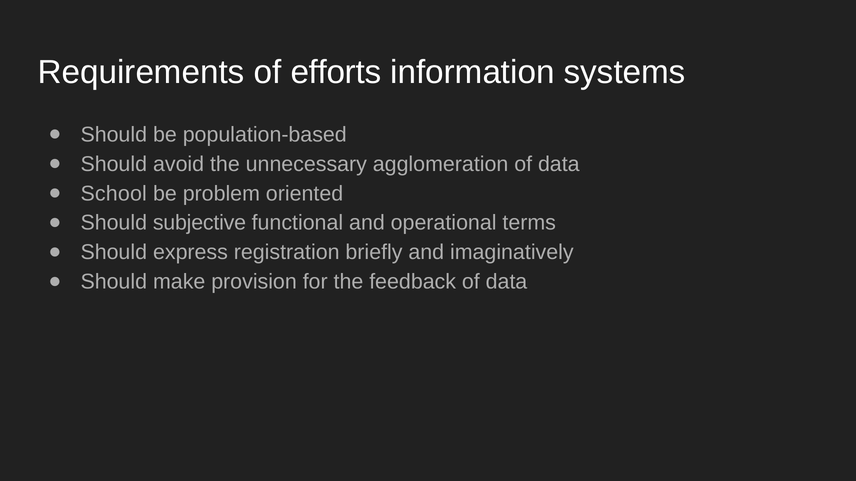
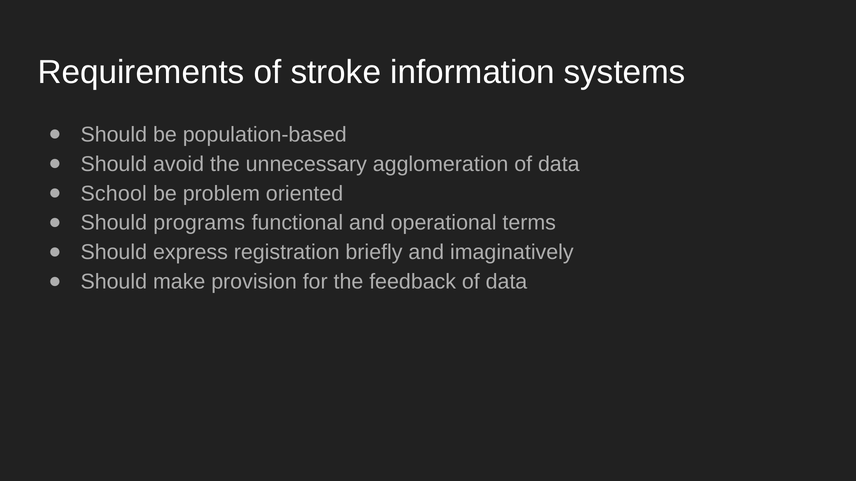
efforts: efforts -> stroke
subjective: subjective -> programs
